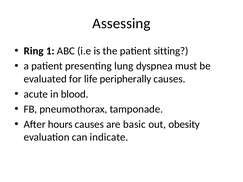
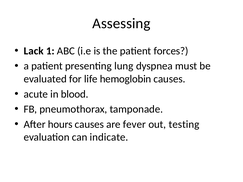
Ring: Ring -> Lack
sitting: sitting -> forces
peripherally: peripherally -> hemoglobin
basic: basic -> fever
obesity: obesity -> testing
